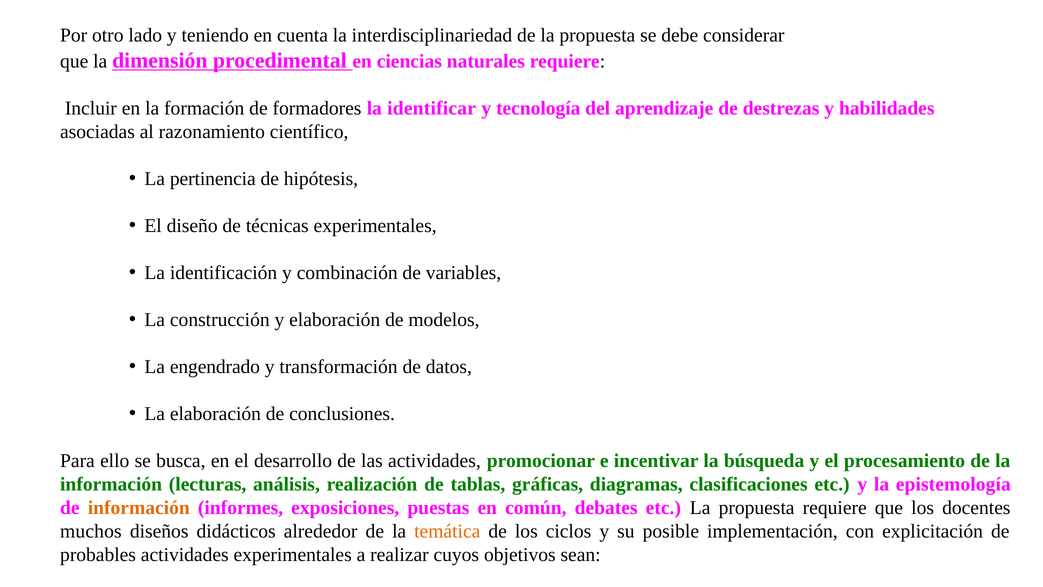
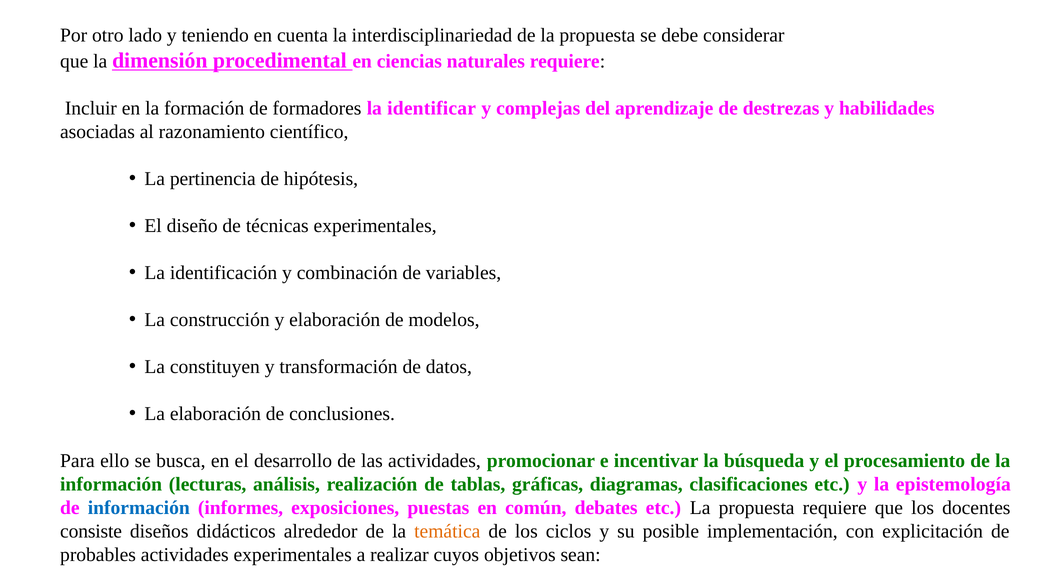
tecnología: tecnología -> complejas
engendrado: engendrado -> constituyen
información at (139, 507) colour: orange -> blue
muchos: muchos -> consiste
